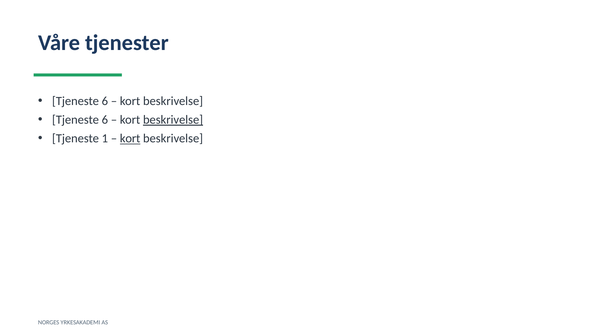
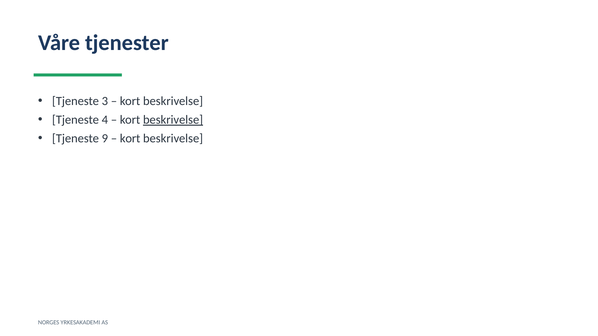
6 at (105, 101): 6 -> 3
6 at (105, 120): 6 -> 4
1: 1 -> 9
kort at (130, 139) underline: present -> none
